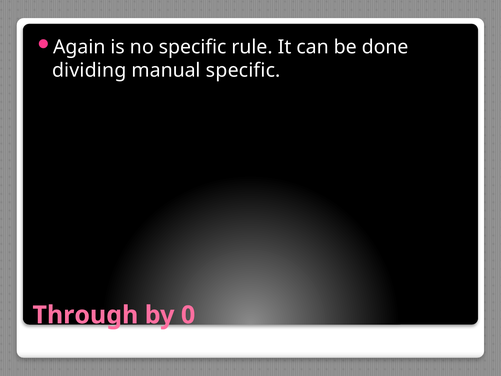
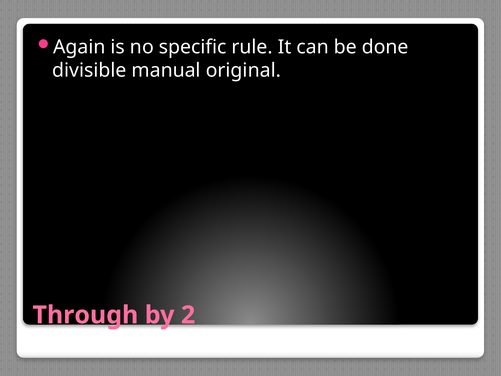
dividing: dividing -> divisible
manual specific: specific -> original
0: 0 -> 2
